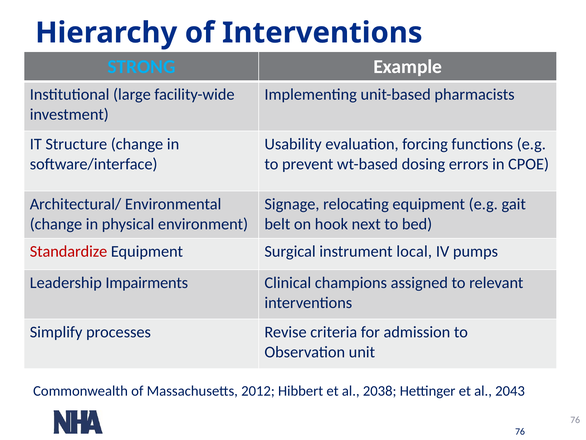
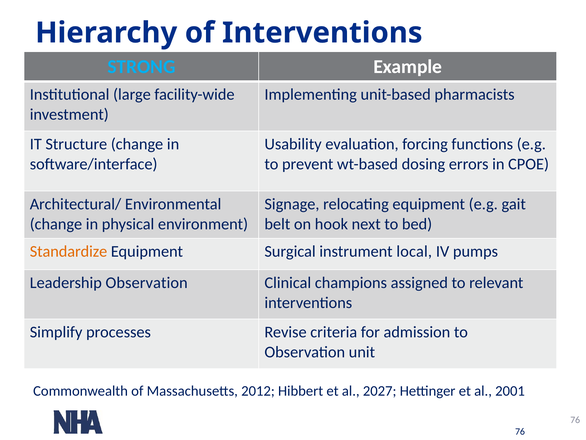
Standardize colour: red -> orange
Leadership Impairments: Impairments -> Observation
2038: 2038 -> 2027
2043: 2043 -> 2001
